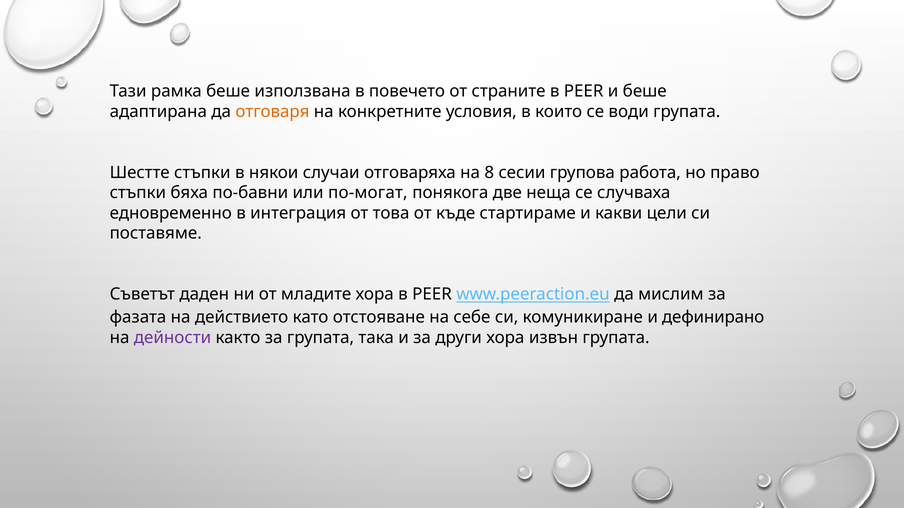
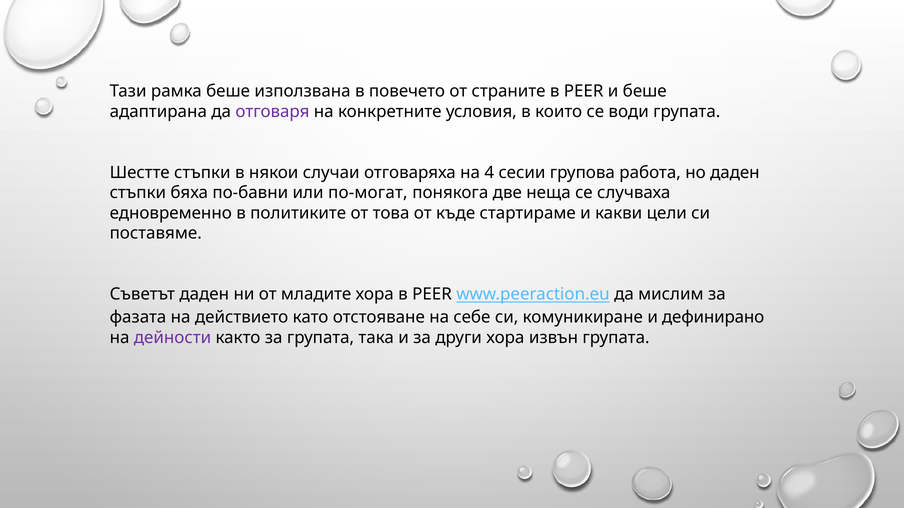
отговаря colour: orange -> purple
8: 8 -> 4
но право: право -> даден
интеграция: интеграция -> политиките
